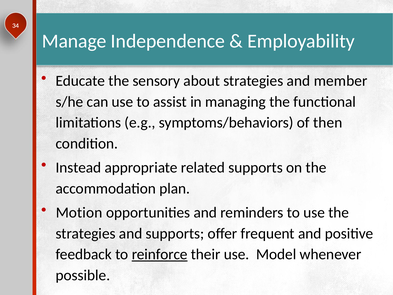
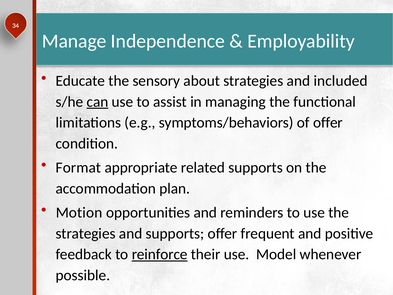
member: member -> included
can underline: none -> present
of then: then -> offer
Instead: Instead -> Format
